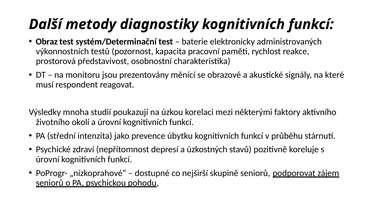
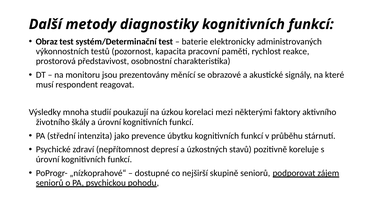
okolí: okolí -> škály
